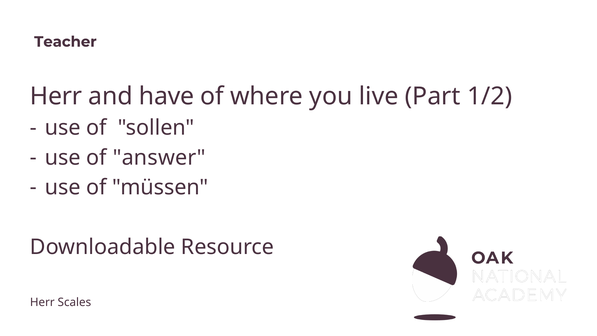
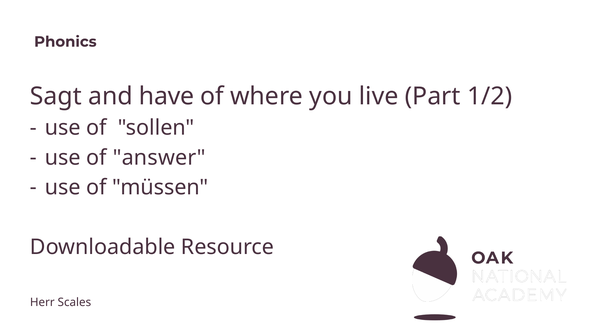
Teacher: Teacher -> Phonics
Herr at (56, 96): Herr -> Sagt
